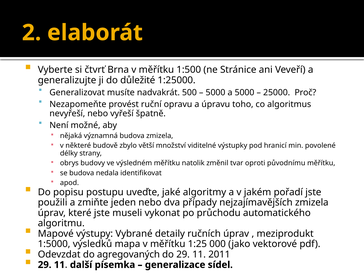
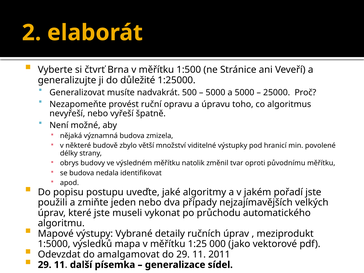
nejzajímavějších zmizela: zmizela -> velkých
agregovaných: agregovaných -> amalgamovat
